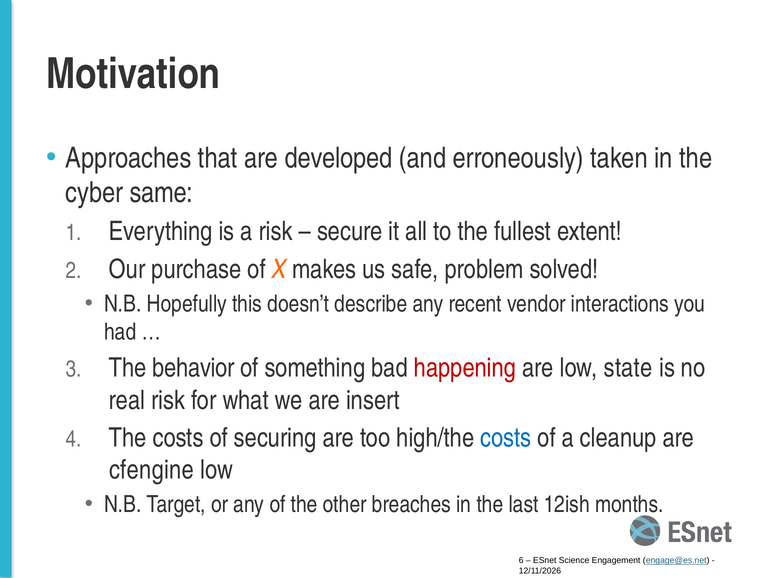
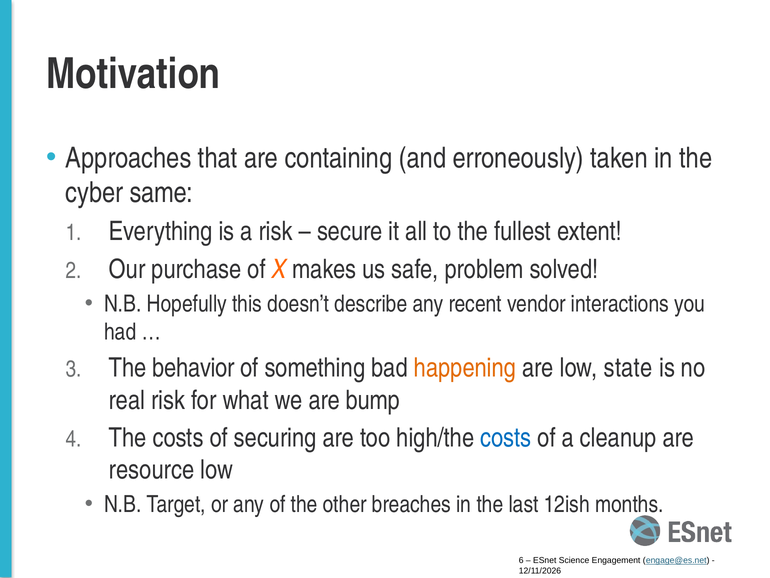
developed: developed -> containing
happening colour: red -> orange
insert: insert -> bump
cfengine: cfengine -> resource
